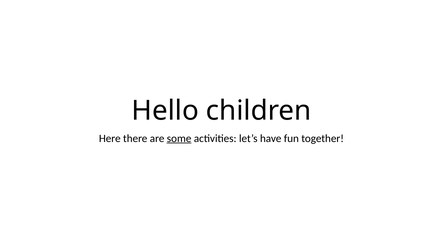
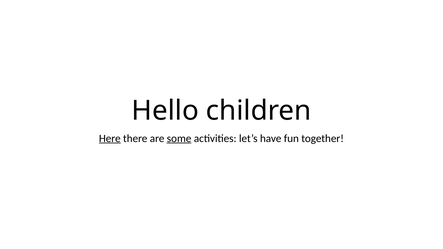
Here underline: none -> present
